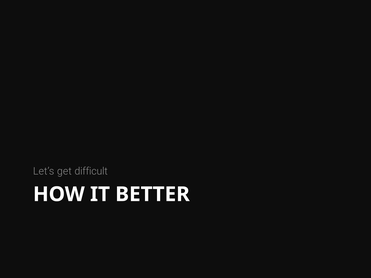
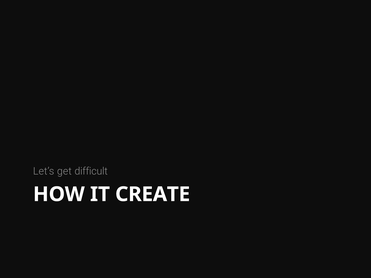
BETTER: BETTER -> CREATE
